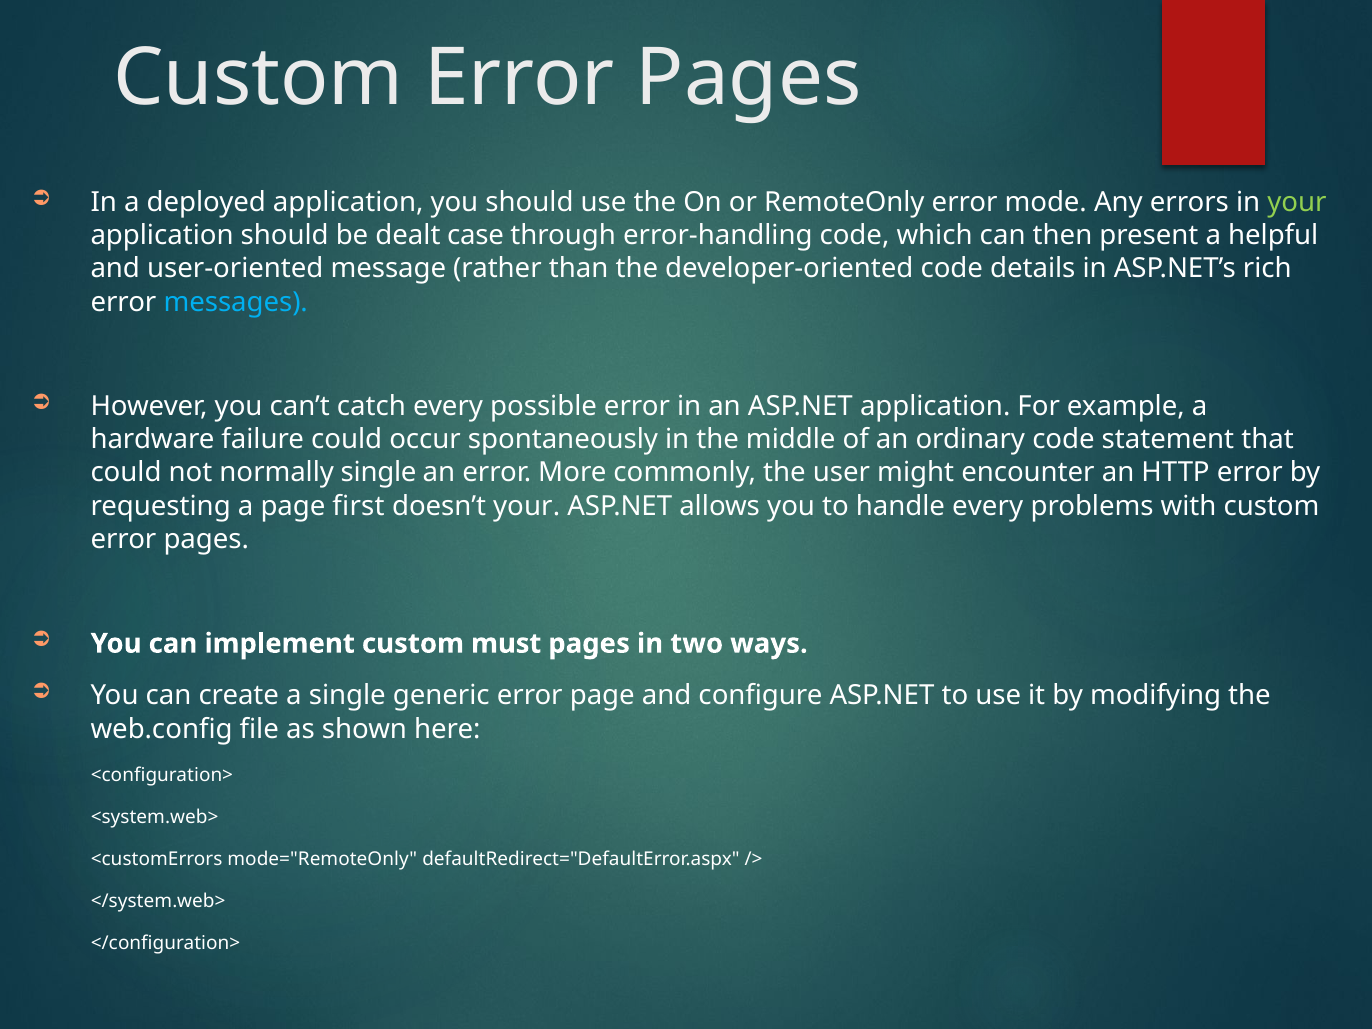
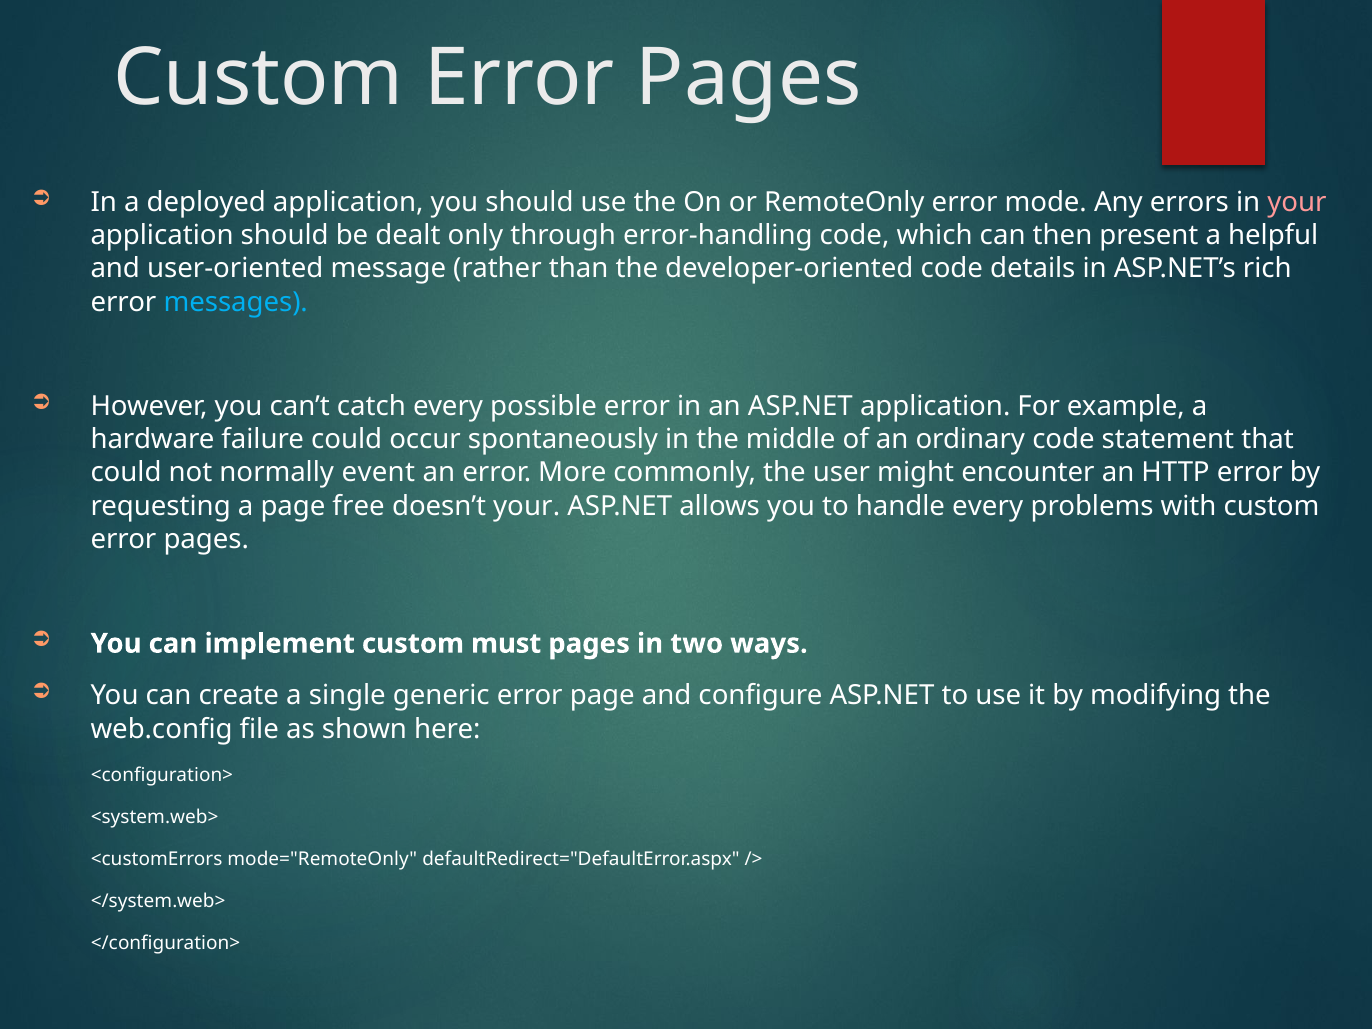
your at (1297, 202) colour: light green -> pink
case: case -> only
normally single: single -> event
first: first -> free
